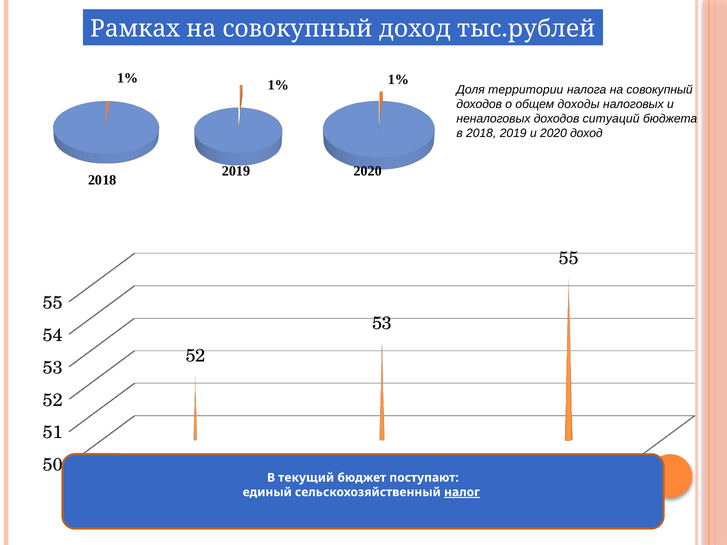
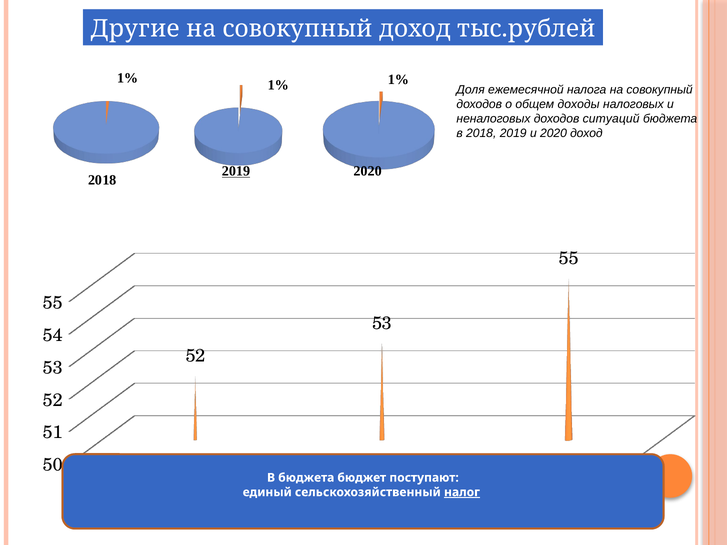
Рамках: Рамках -> Другие
территории: территории -> ежемесячной
2019 at (236, 171) underline: none -> present
В текущий: текущий -> бюджета
